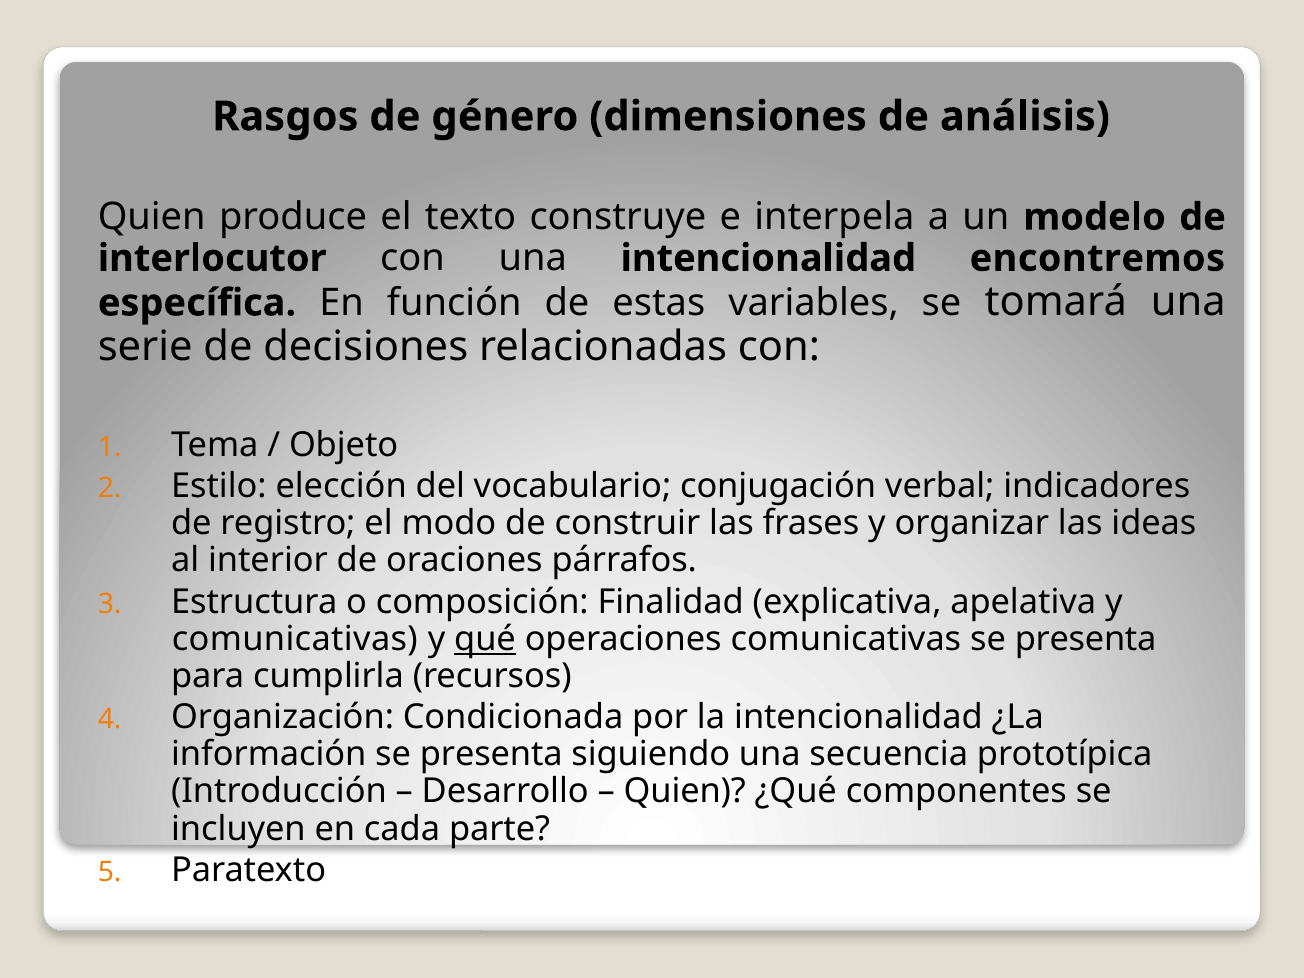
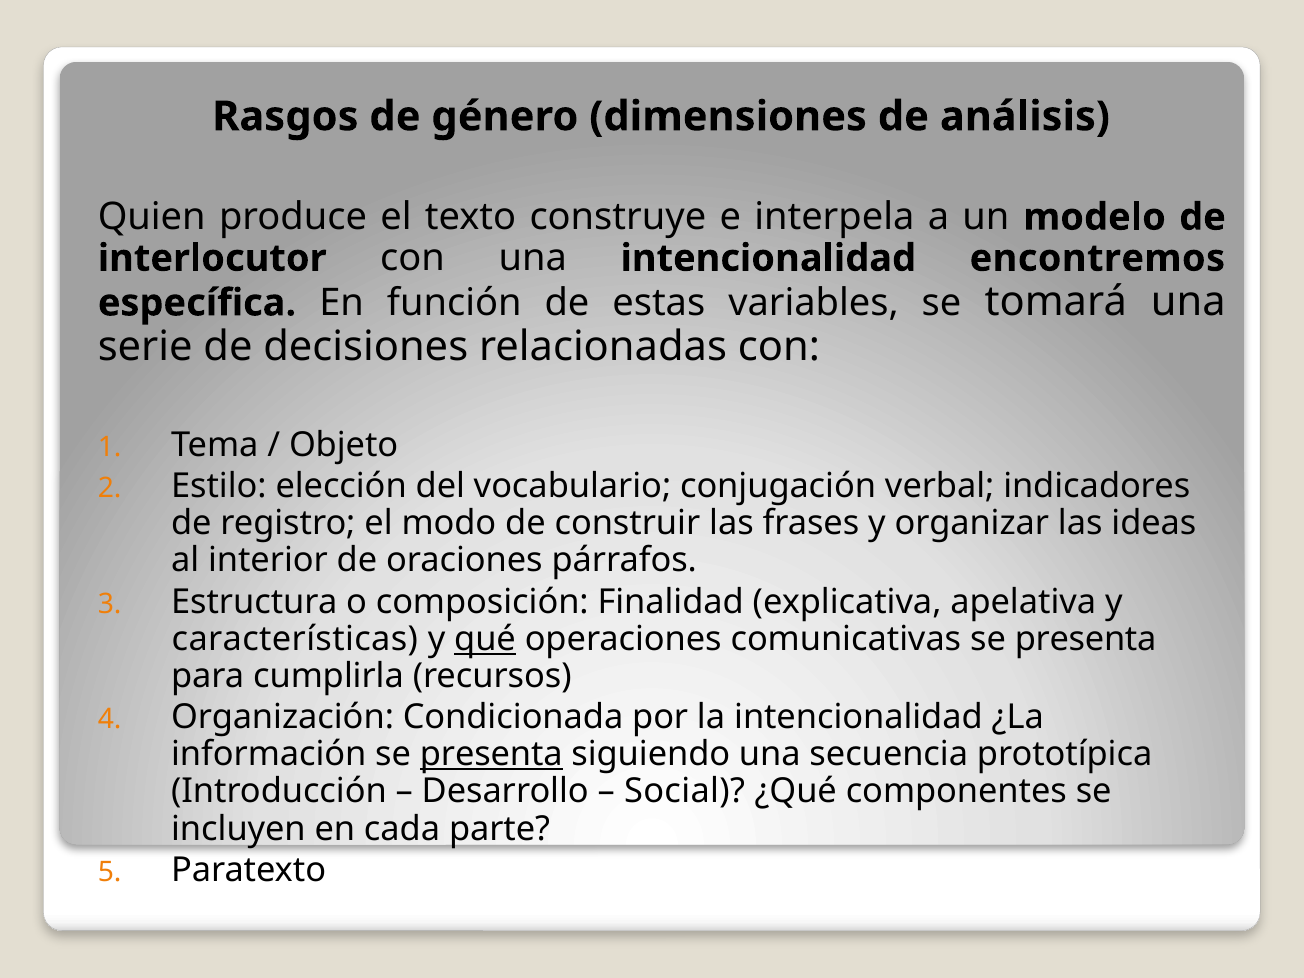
comunicativas at (295, 639): comunicativas -> características
presenta at (491, 754) underline: none -> present
Quien at (685, 792): Quien -> Social
